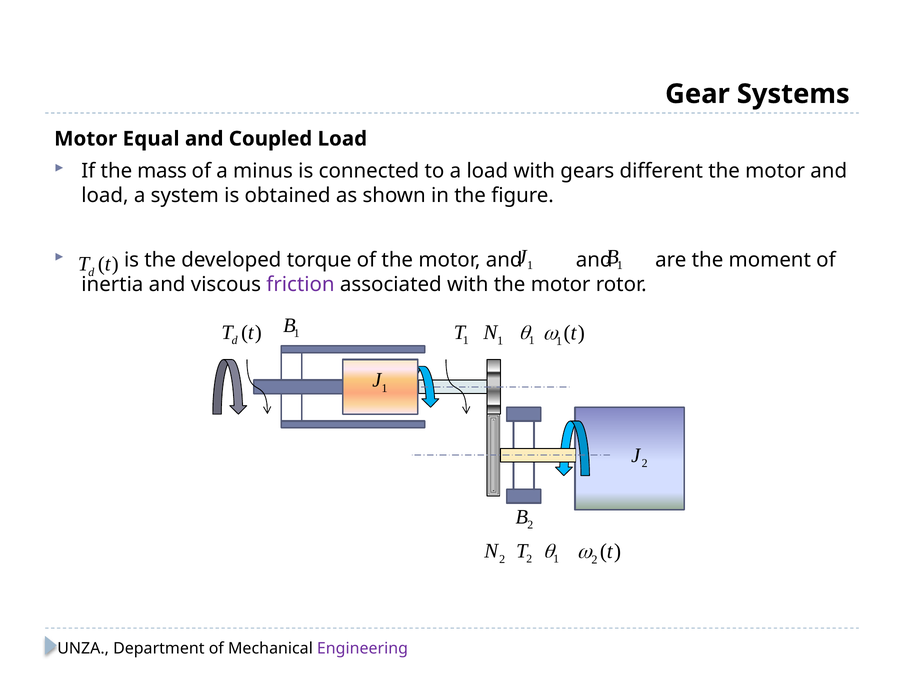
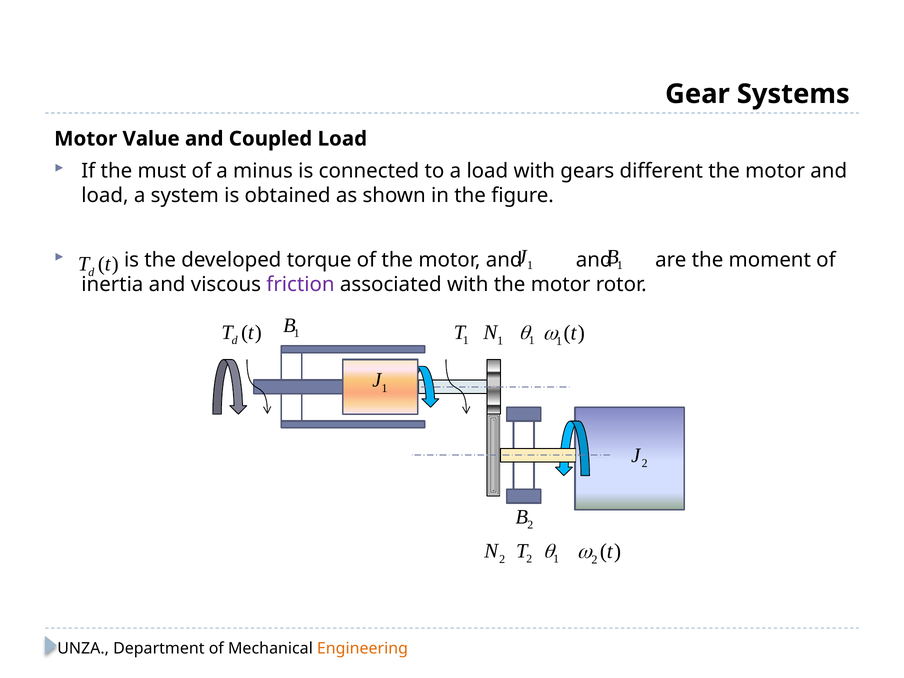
Equal: Equal -> Value
mass: mass -> must
Engineering colour: purple -> orange
